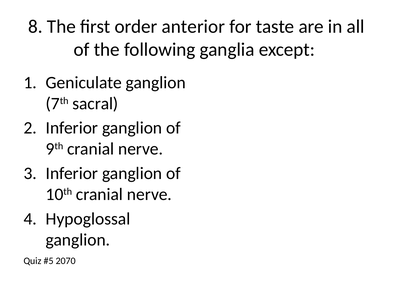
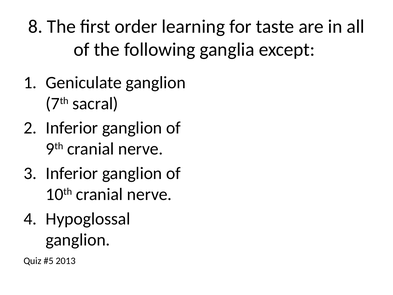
anterior: anterior -> learning
2070: 2070 -> 2013
